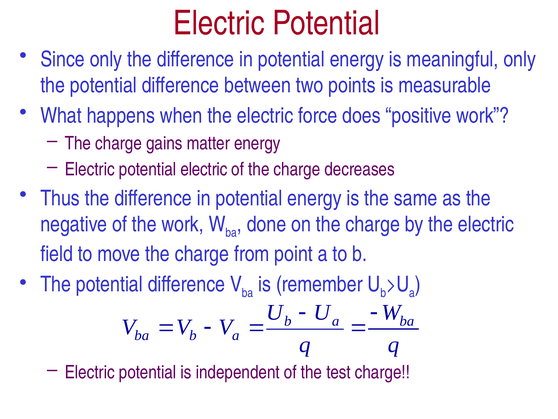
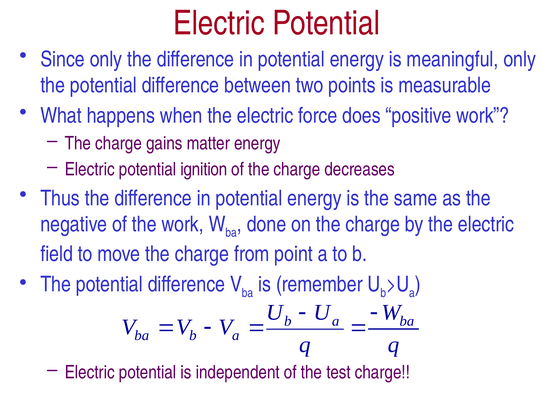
potential electric: electric -> ignition
